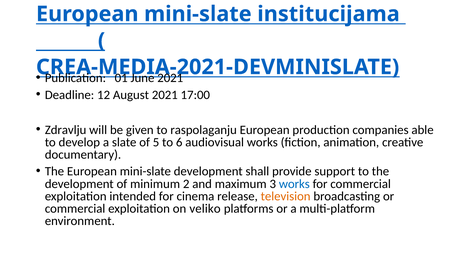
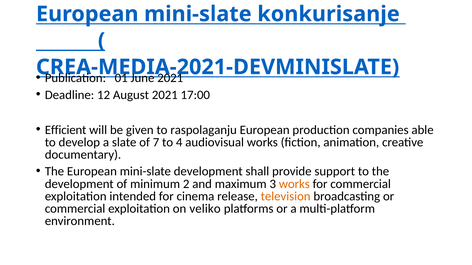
institucijama: institucijama -> konkurisanje
Zdravlju: Zdravlju -> Efficient
5: 5 -> 7
6: 6 -> 4
works at (294, 184) colour: blue -> orange
